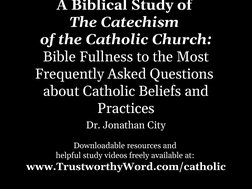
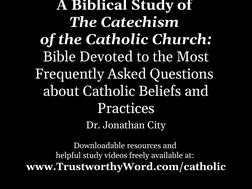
Fullness: Fullness -> Devoted
